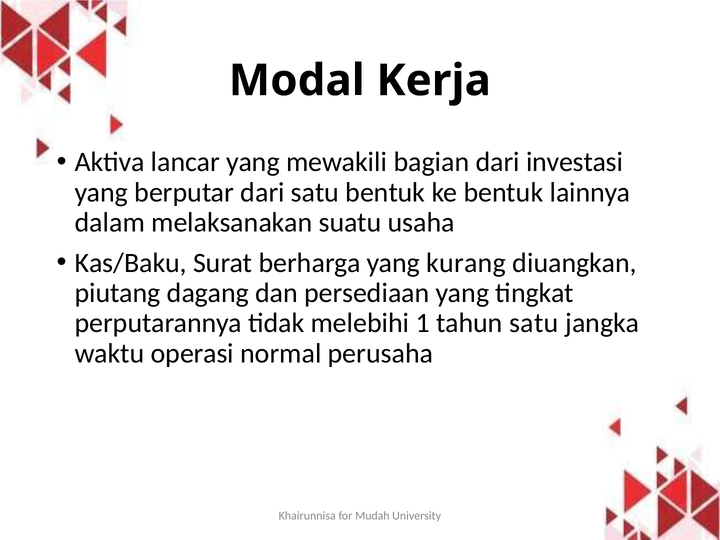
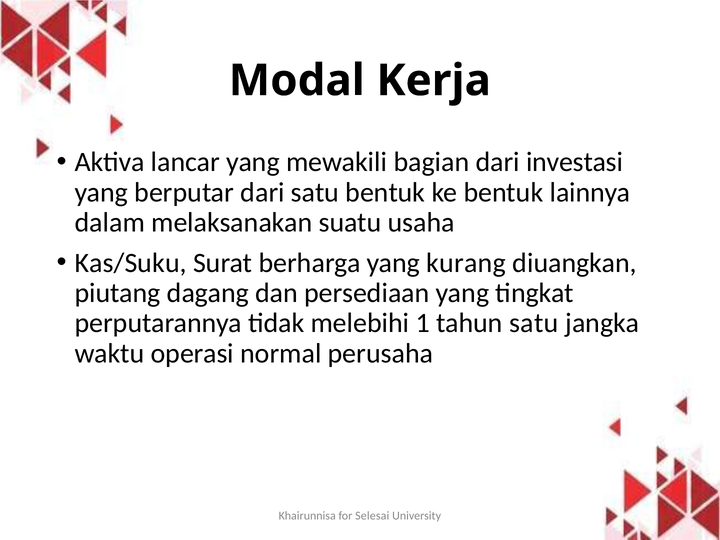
Kas/Baku: Kas/Baku -> Kas/Suku
Mudah: Mudah -> Selesai
